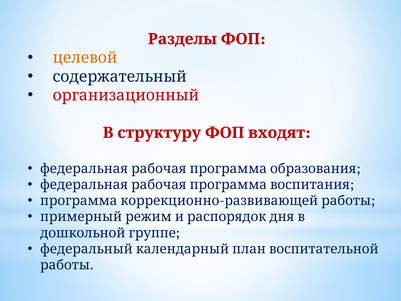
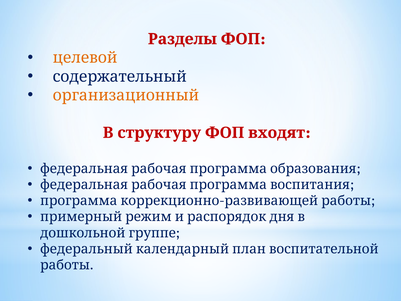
организационный colour: red -> orange
